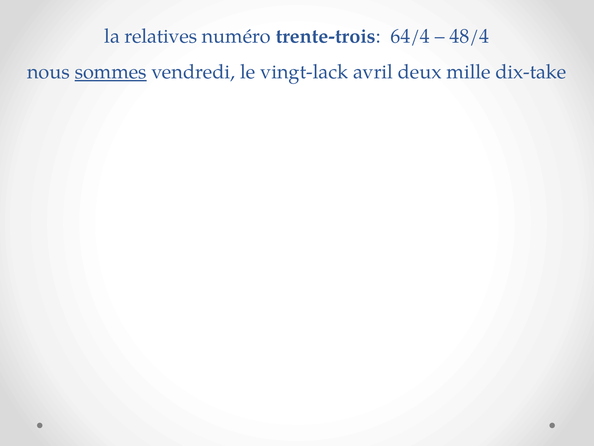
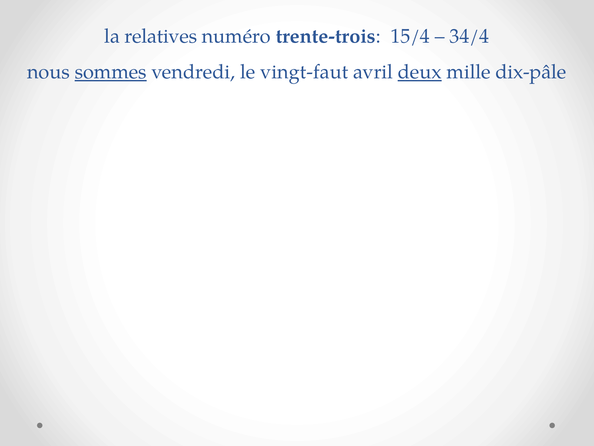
64/4: 64/4 -> 15/4
48/4: 48/4 -> 34/4
vingt-lack: vingt-lack -> vingt-faut
deux underline: none -> present
dix-take: dix-take -> dix-pâle
